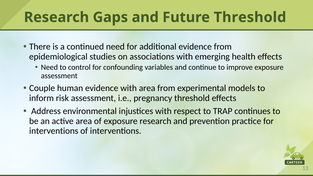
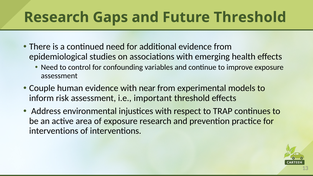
with area: area -> near
pregnancy: pregnancy -> important
